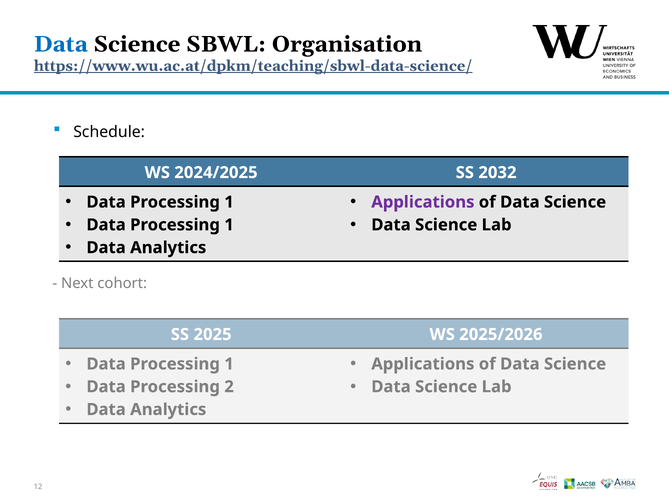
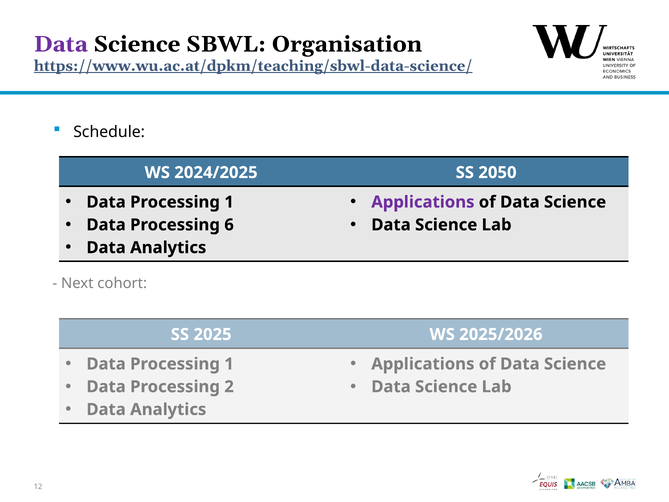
Data at (61, 44) colour: blue -> purple
2032: 2032 -> 2050
1 at (229, 225): 1 -> 6
